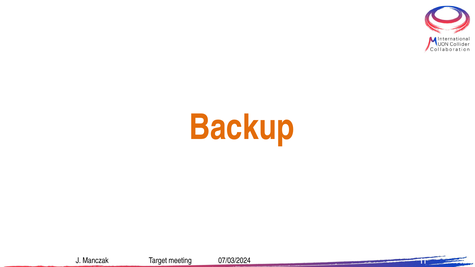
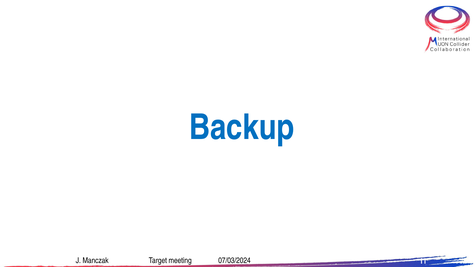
Backup colour: orange -> blue
